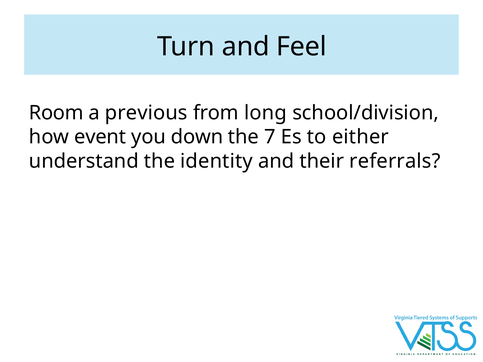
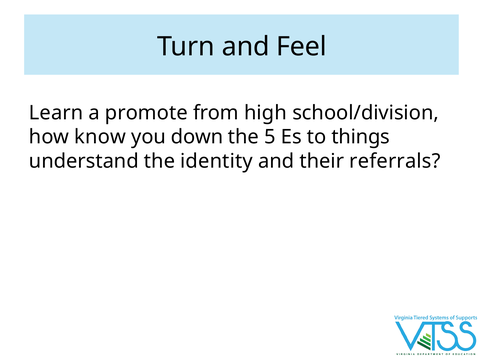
Room: Room -> Learn
previous: previous -> promote
long: long -> high
event: event -> know
7: 7 -> 5
either: either -> things
